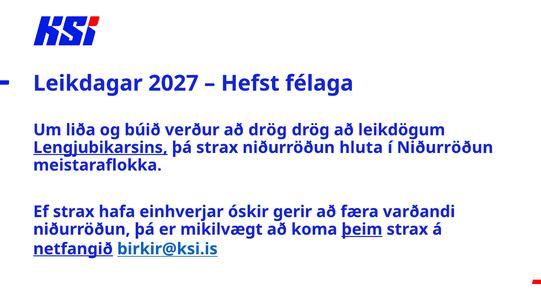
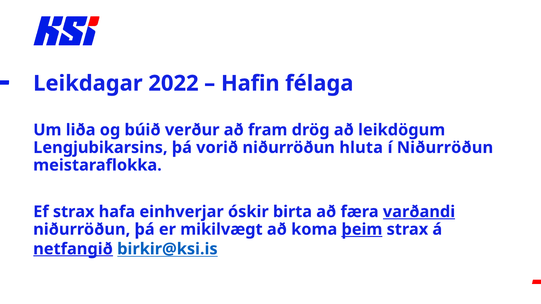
2027: 2027 -> 2022
Hefst: Hefst -> Hafin
að drög: drög -> fram
Lengjubikarsins underline: present -> none
þá strax: strax -> vorið
gerir: gerir -> birta
varðandi underline: none -> present
